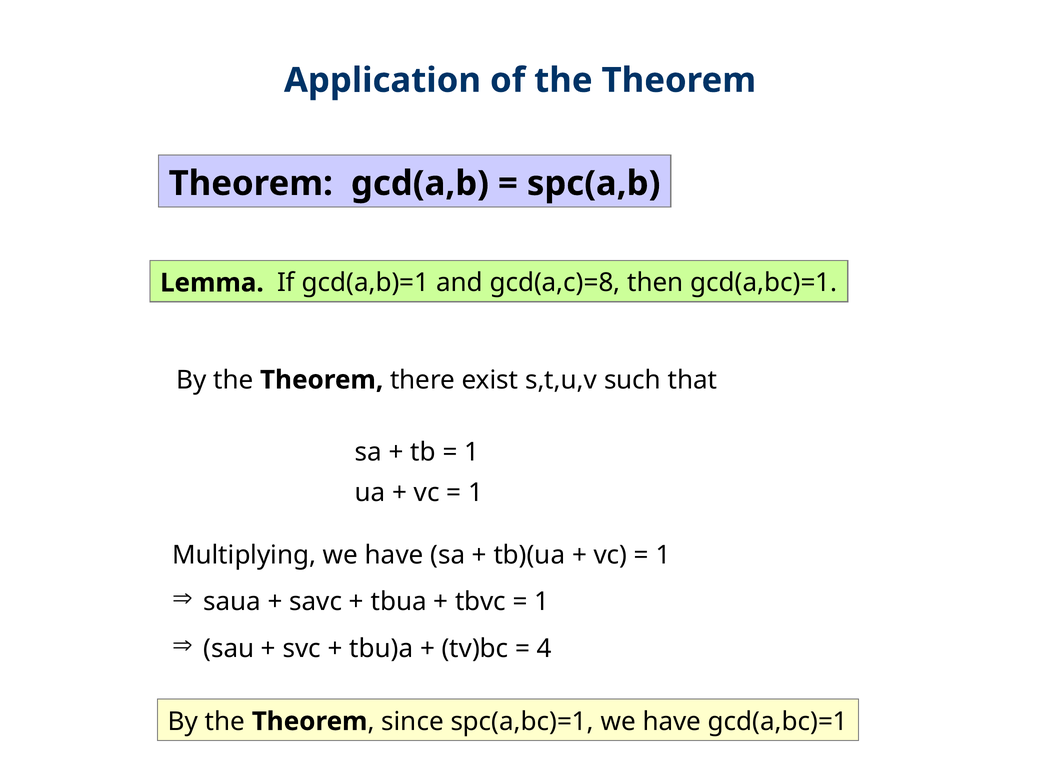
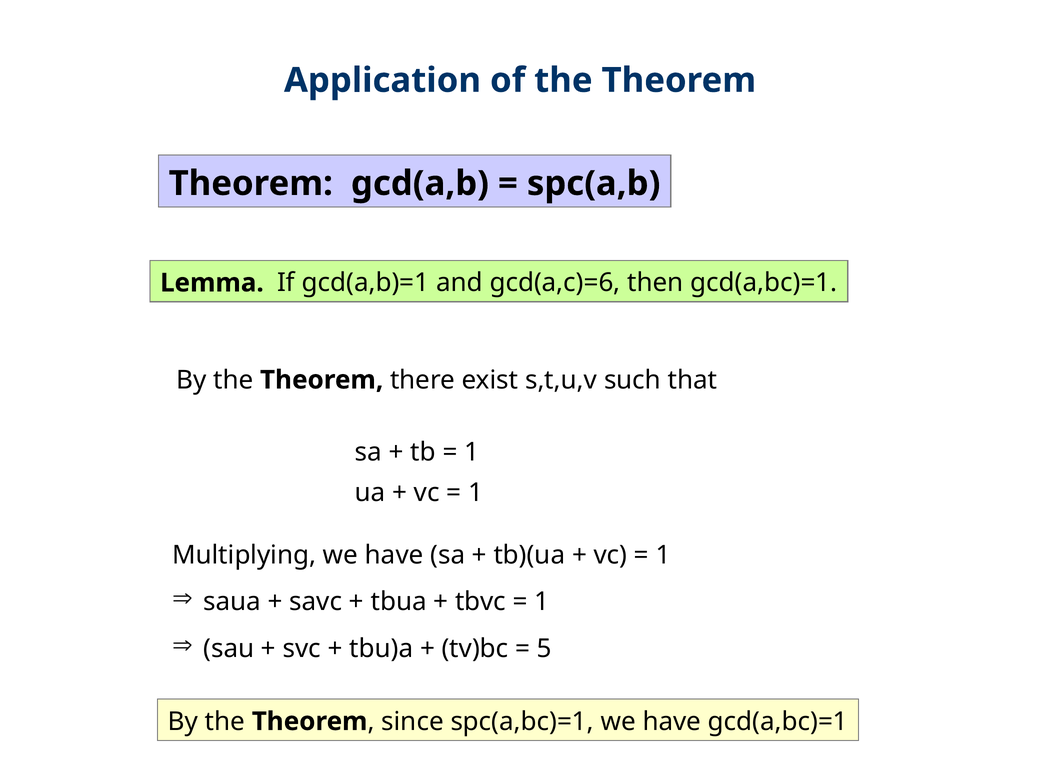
gcd(a,c)=8: gcd(a,c)=8 -> gcd(a,c)=6
4: 4 -> 5
